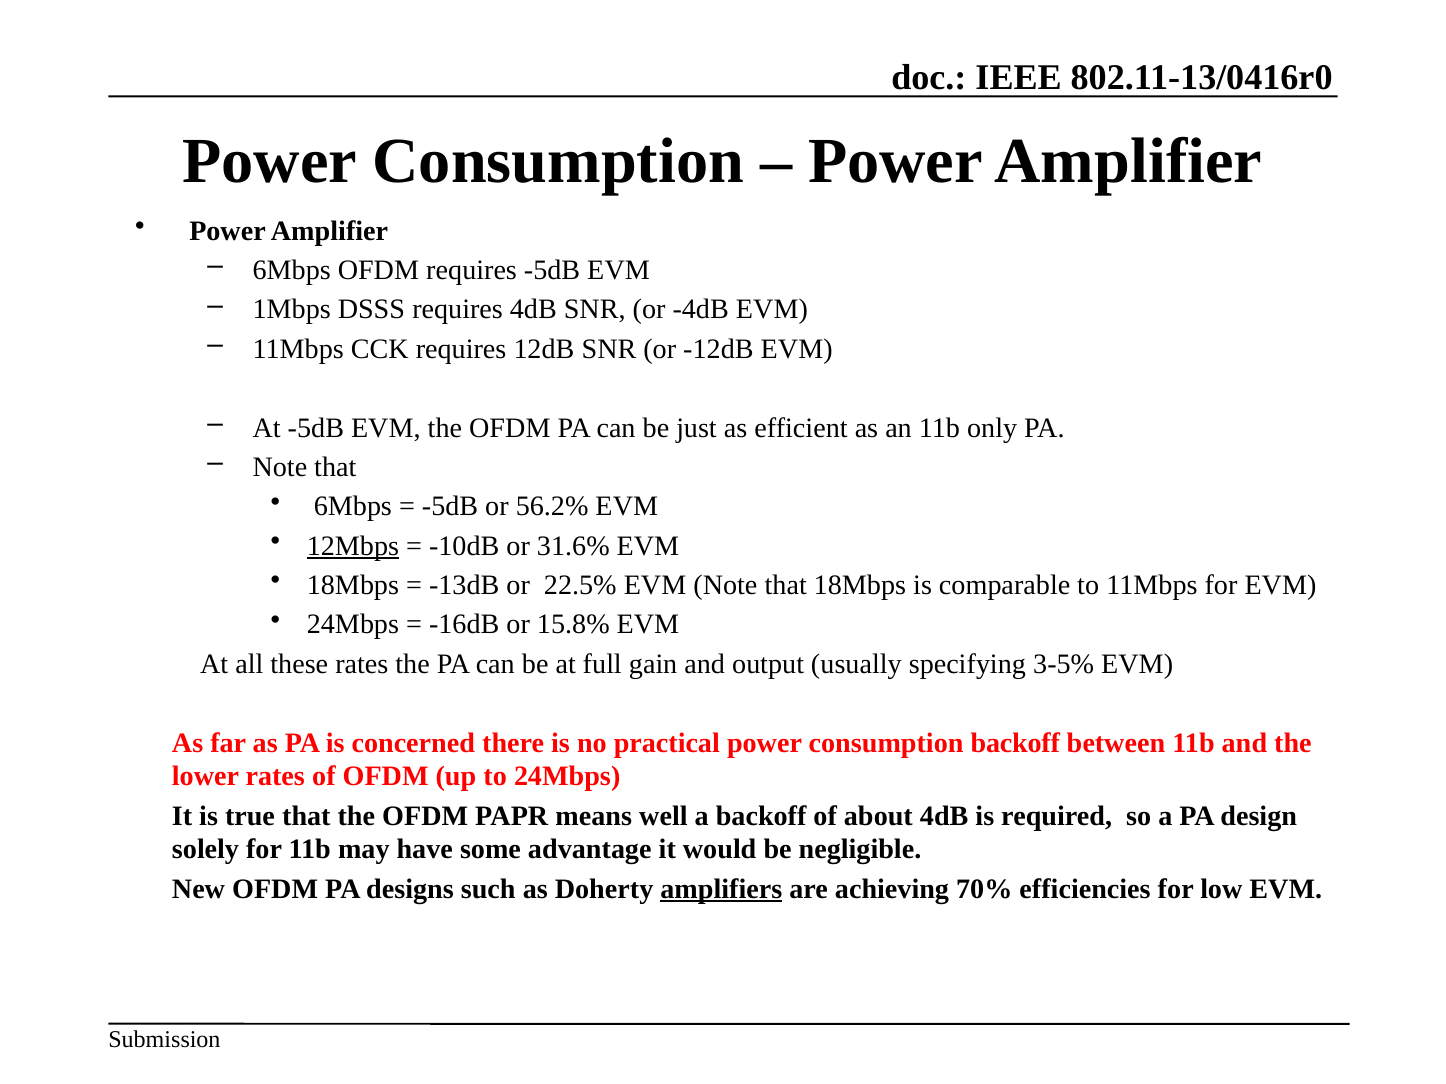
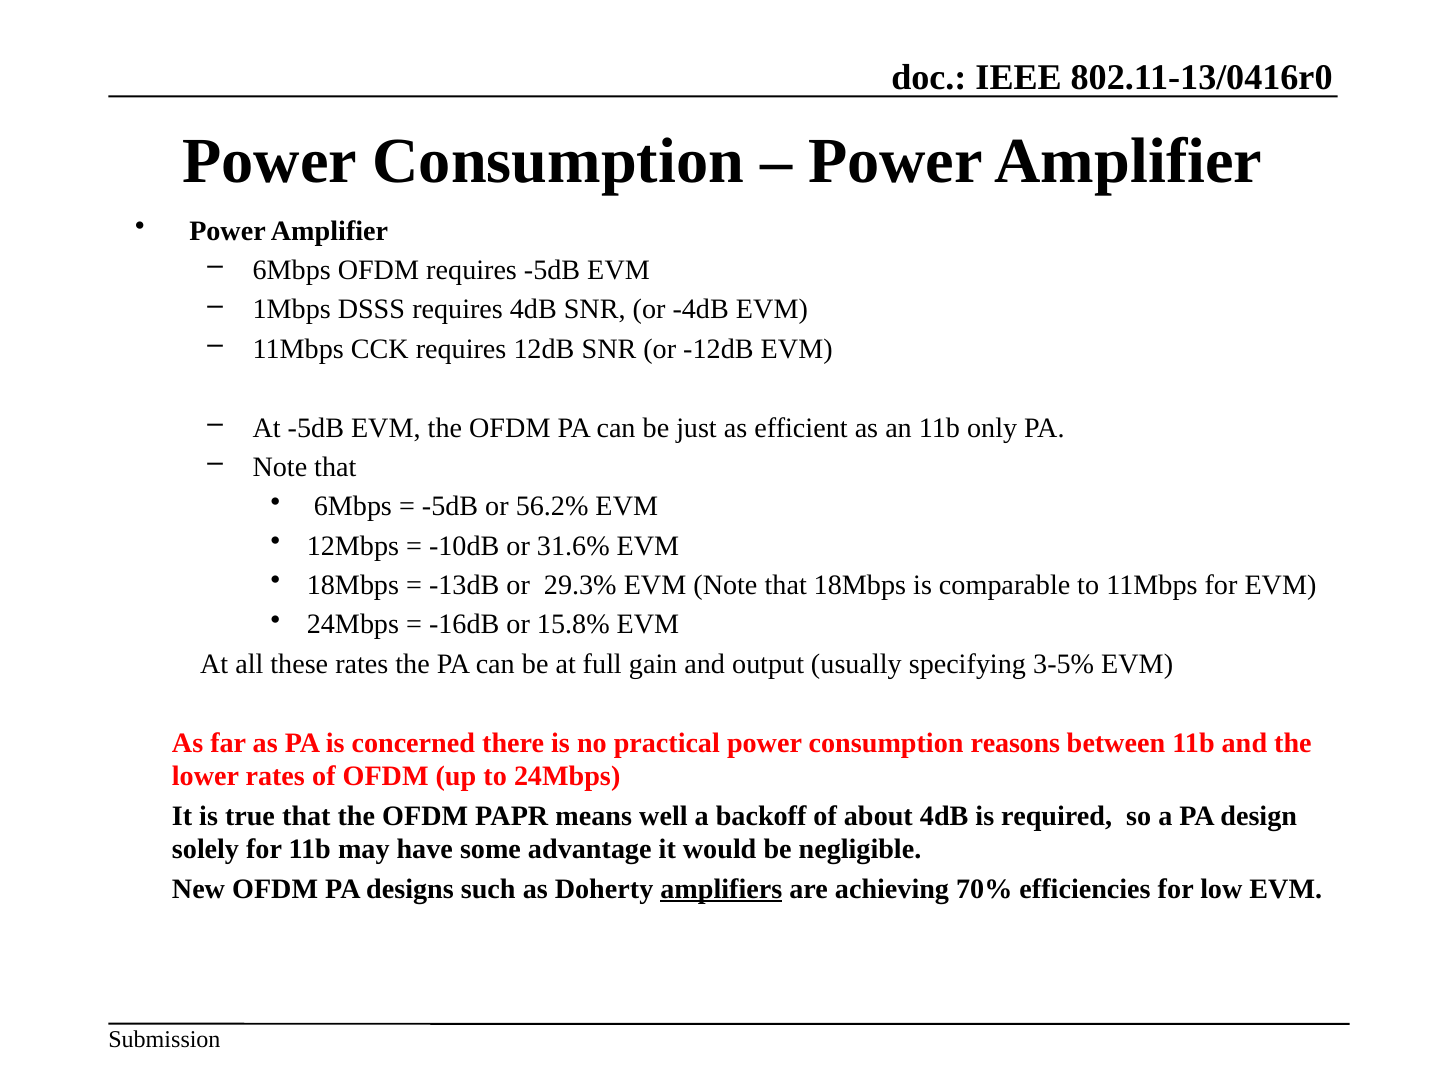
12Mbps underline: present -> none
22.5%: 22.5% -> 29.3%
consumption backoff: backoff -> reasons
